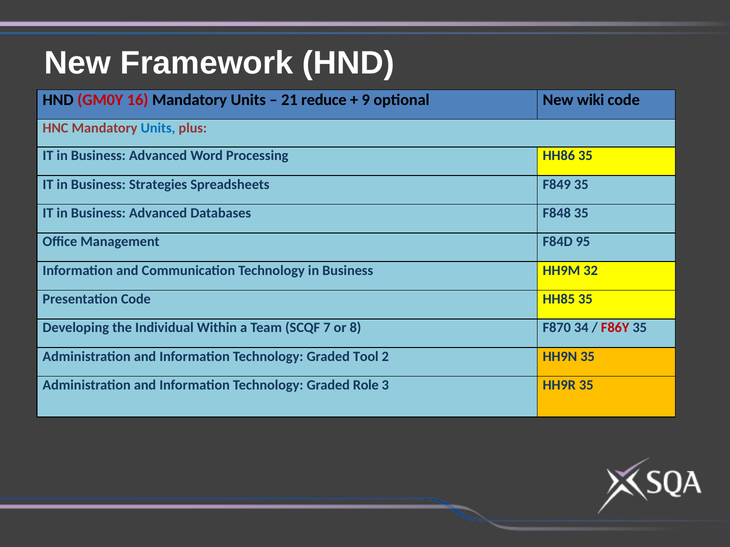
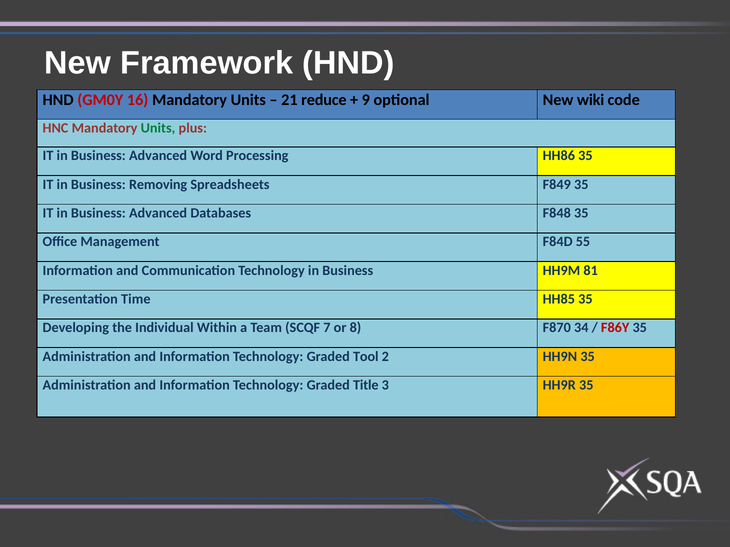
Units at (158, 128) colour: blue -> green
Strategies: Strategies -> Removing
95: 95 -> 55
32: 32 -> 81
Presentation Code: Code -> Time
Role: Role -> Title
